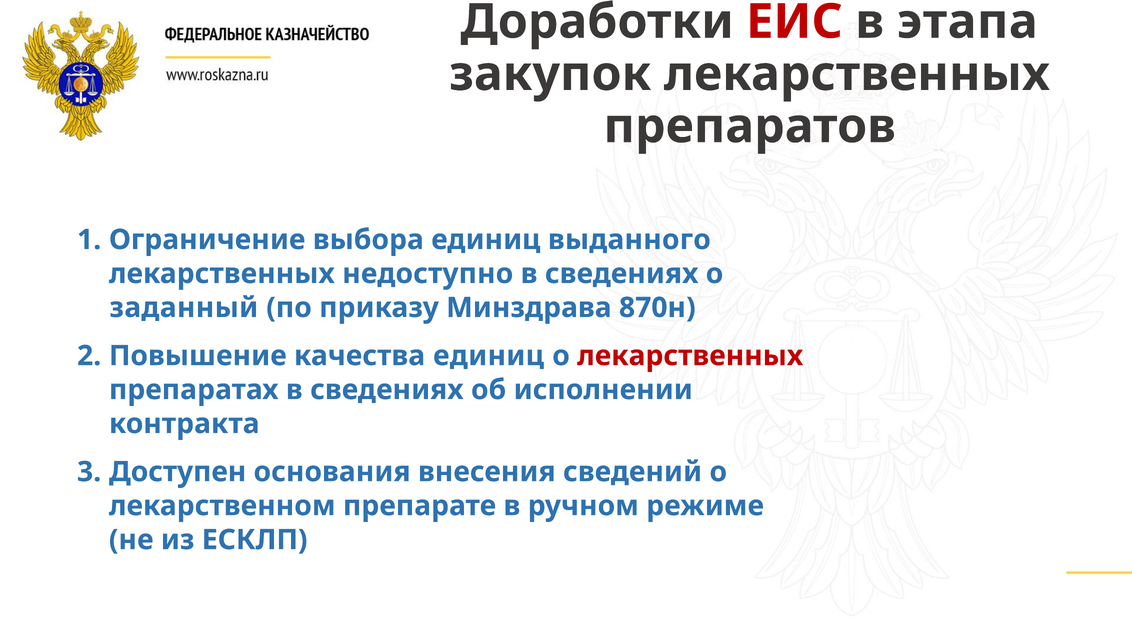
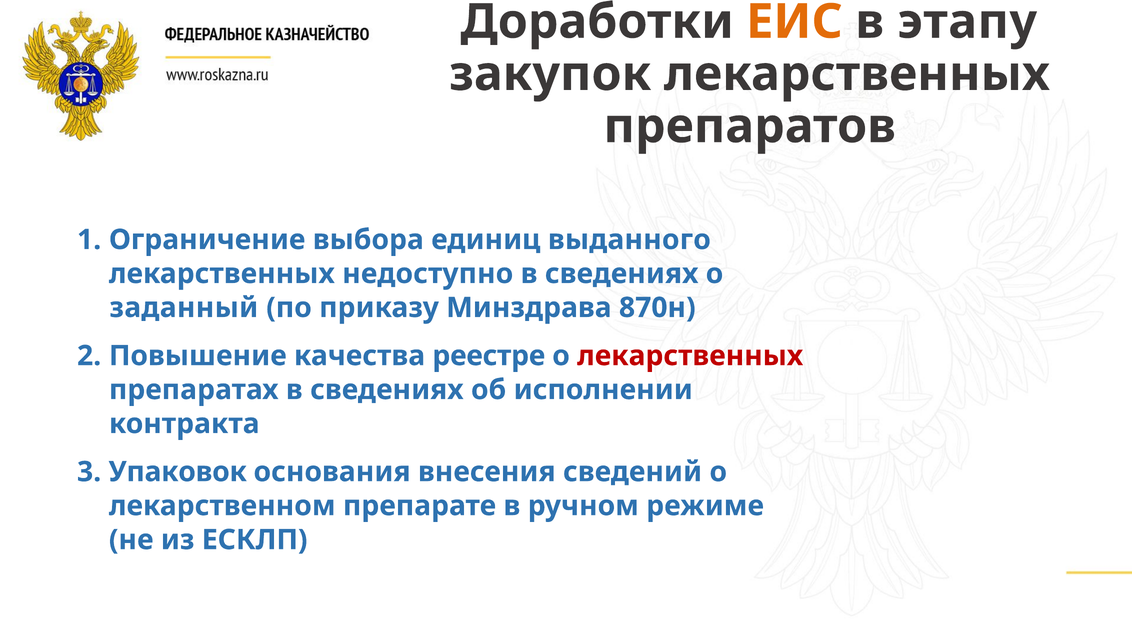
ЕИС colour: red -> orange
этапа: этапа -> этапу
качества единиц: единиц -> реестре
Доступен: Доступен -> Упаковок
